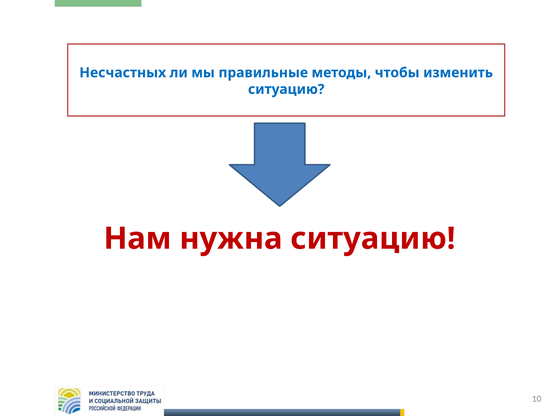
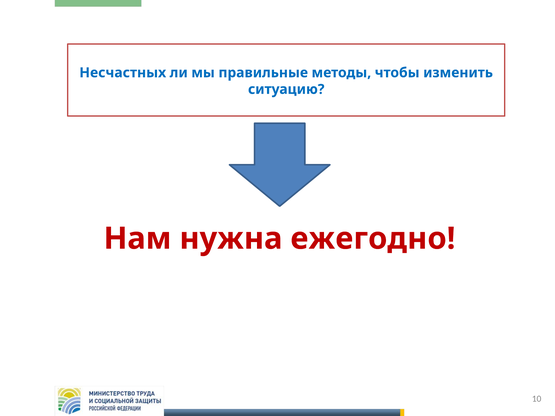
нужна ситуацию: ситуацию -> ежегодно
